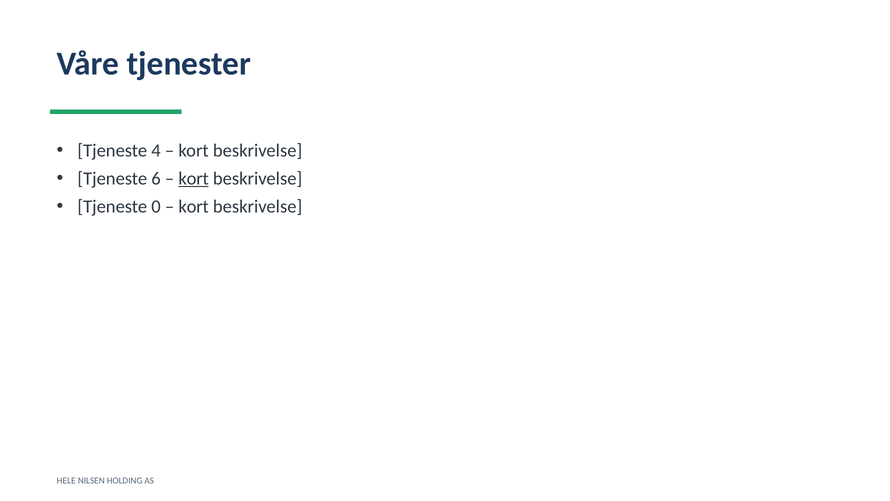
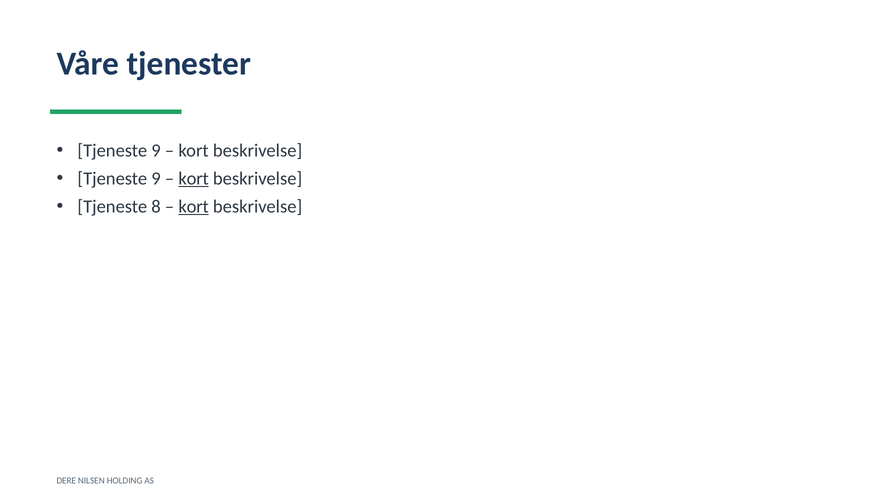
4 at (156, 151): 4 -> 9
6 at (156, 179): 6 -> 9
0: 0 -> 8
kort at (194, 206) underline: none -> present
HELE: HELE -> DERE
